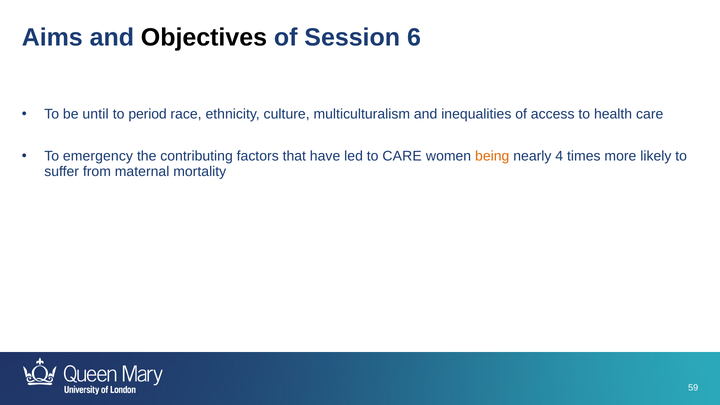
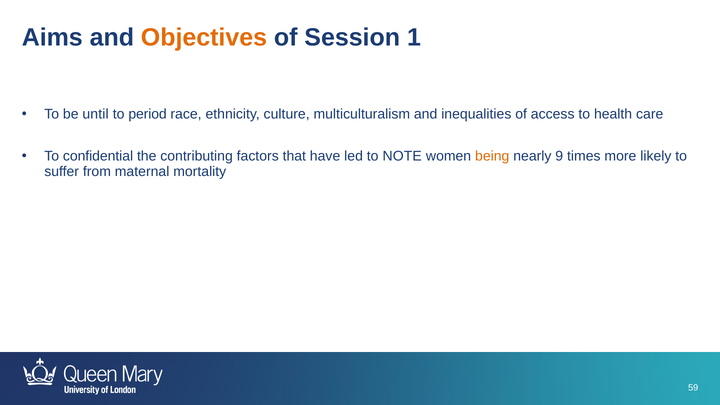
Objectives colour: black -> orange
6: 6 -> 1
emergency: emergency -> confidential
to CARE: CARE -> NOTE
4: 4 -> 9
